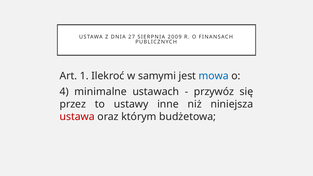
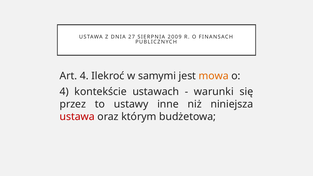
Art 1: 1 -> 4
mowa colour: blue -> orange
minimalne: minimalne -> kontekście
przywóz: przywóz -> warunki
